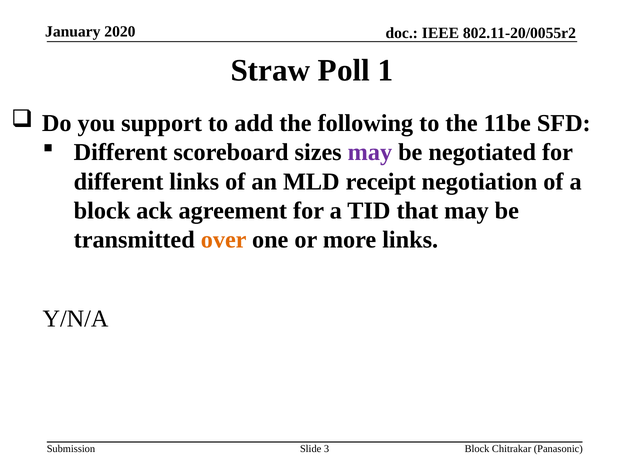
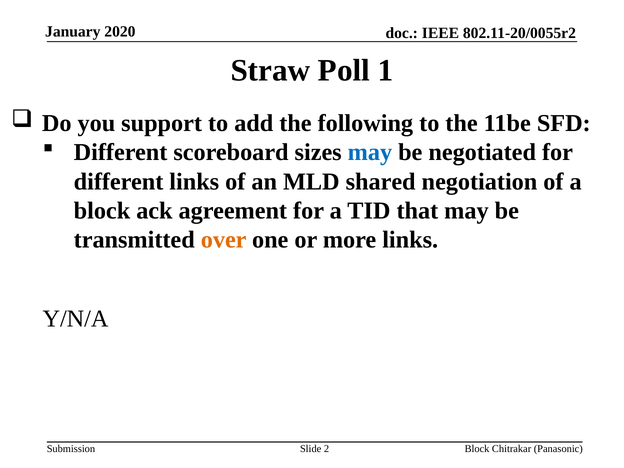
may at (370, 152) colour: purple -> blue
receipt: receipt -> shared
3: 3 -> 2
